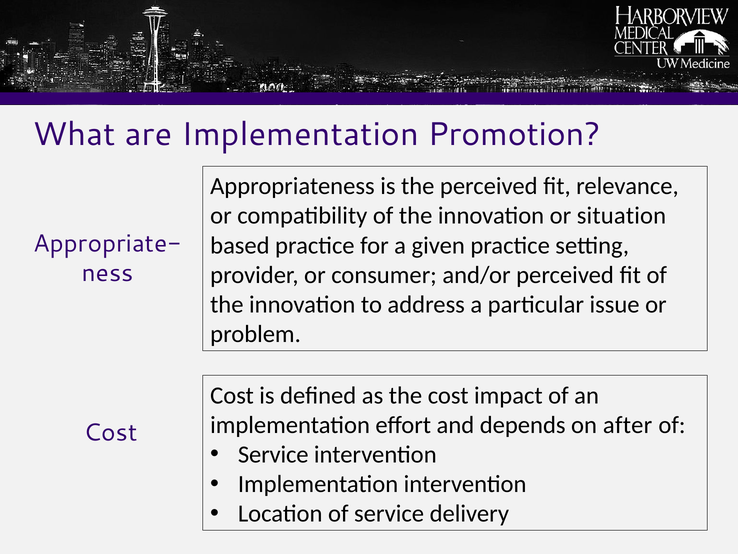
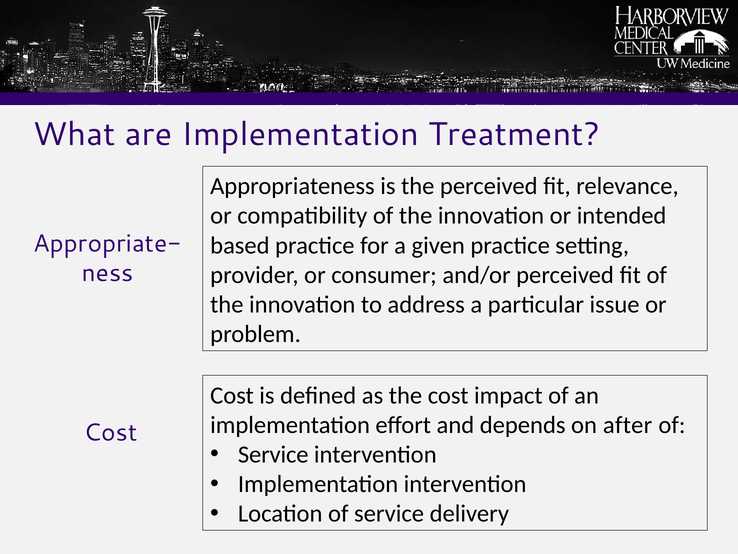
Promotion: Promotion -> Treatment
situation: situation -> intended
